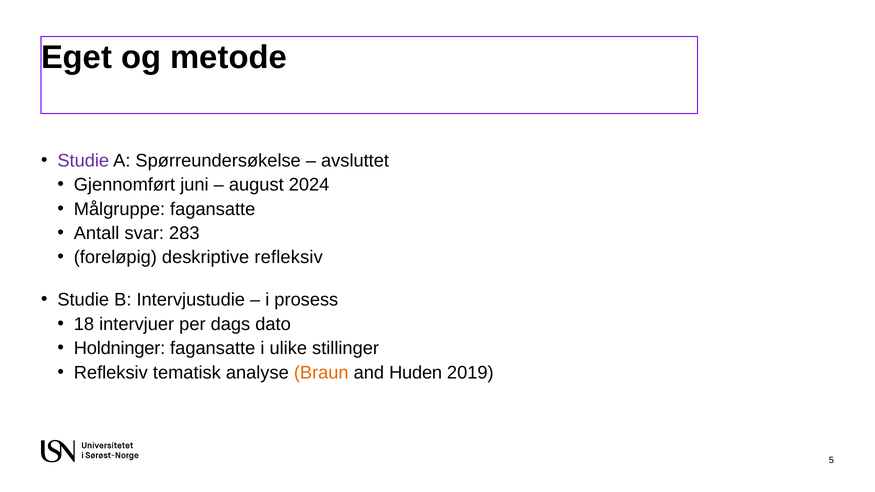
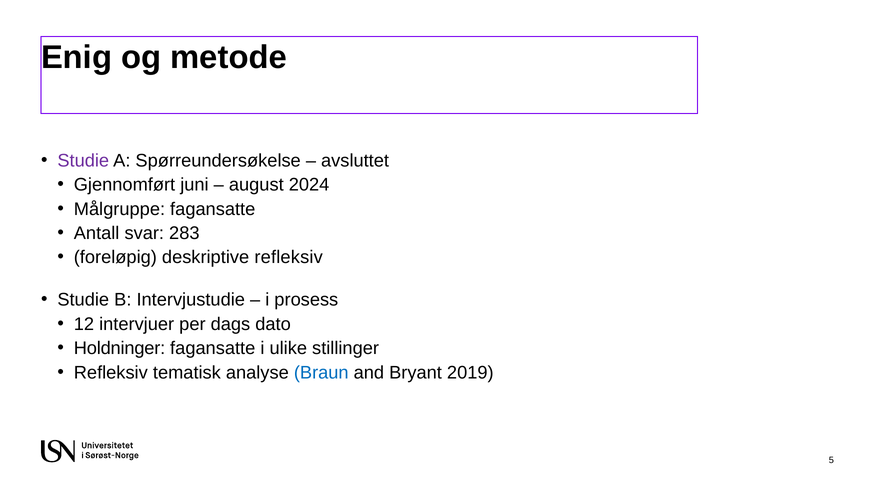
Eget: Eget -> Enig
18: 18 -> 12
Braun colour: orange -> blue
Huden: Huden -> Bryant
